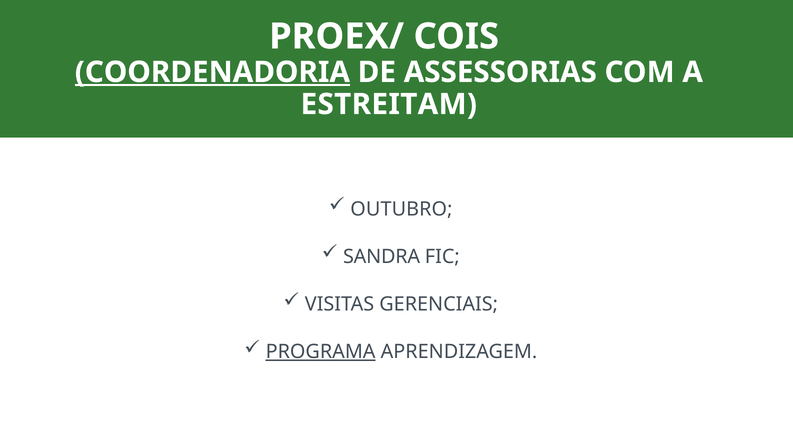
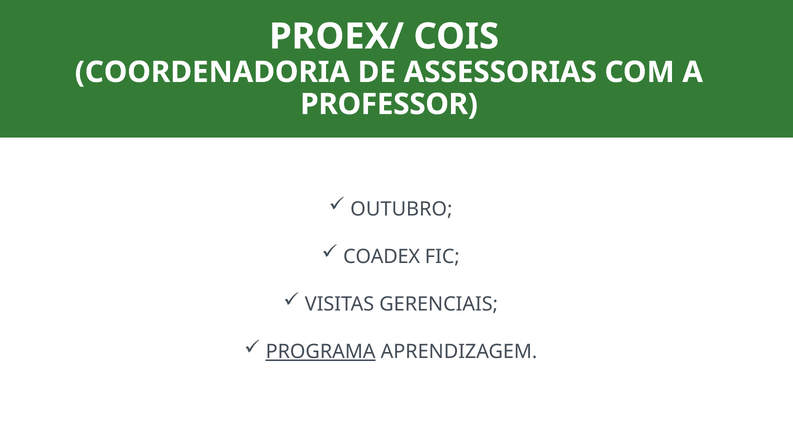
COORDENADORIA underline: present -> none
ESTREITAM: ESTREITAM -> PROFESSOR
SANDRA: SANDRA -> COADEX
